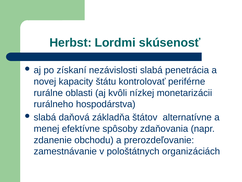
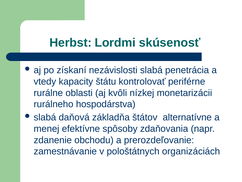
novej: novej -> vtedy
